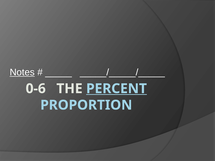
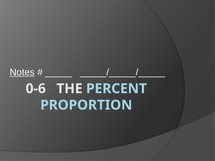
PERCENT underline: present -> none
